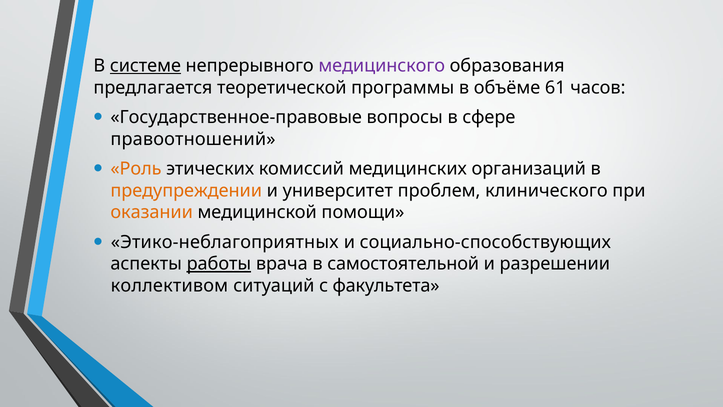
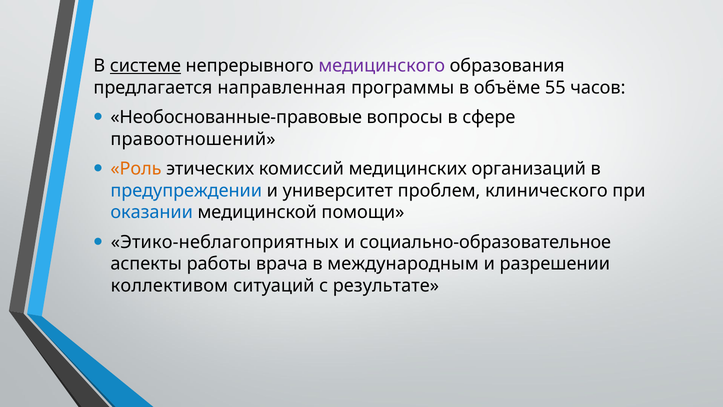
теоретической: теоретической -> направленная
61: 61 -> 55
Государственное-правовые: Государственное-правовые -> Необоснованные-правовые
предупреждении colour: orange -> blue
оказании colour: orange -> blue
социально-способствующих: социально-способствующих -> социально-образовательное
работы underline: present -> none
самостоятельной: самостоятельной -> международным
факультета: факультета -> результате
